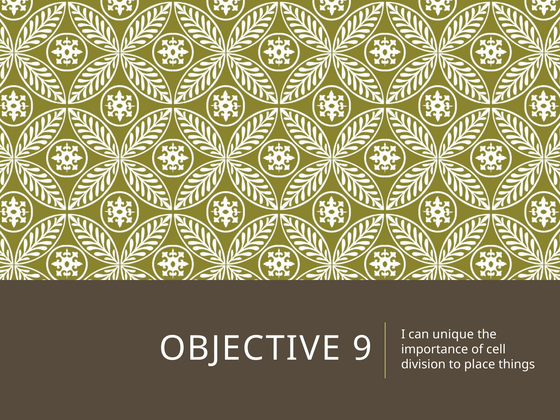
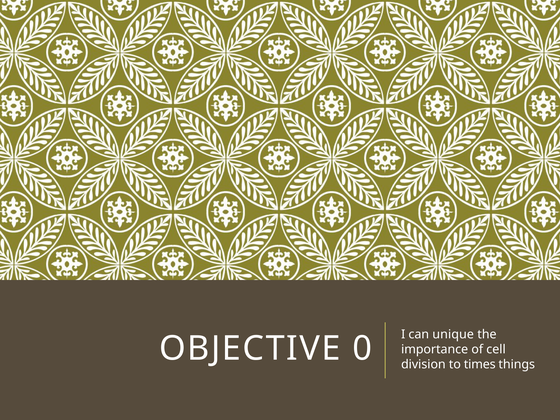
9: 9 -> 0
place: place -> times
